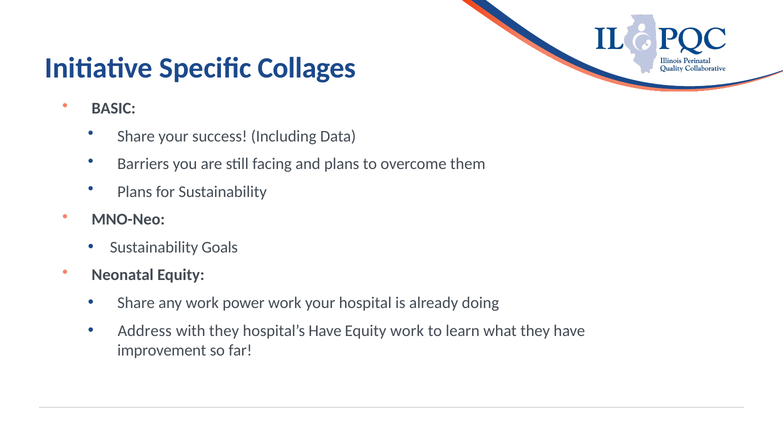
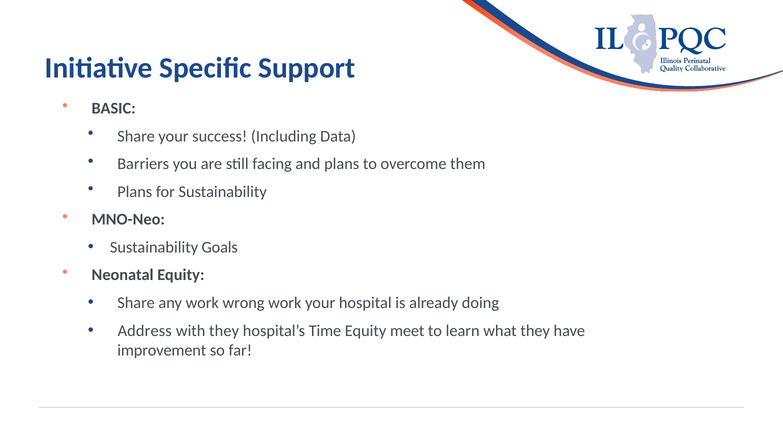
Collages: Collages -> Support
power: power -> wrong
hospital’s Have: Have -> Time
Equity work: work -> meet
